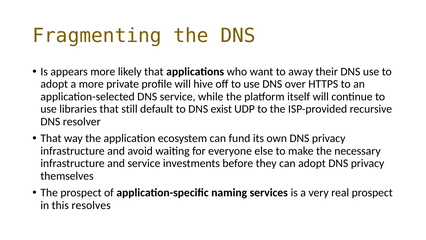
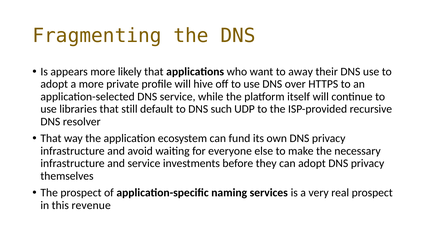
exist: exist -> such
resolves: resolves -> revenue
